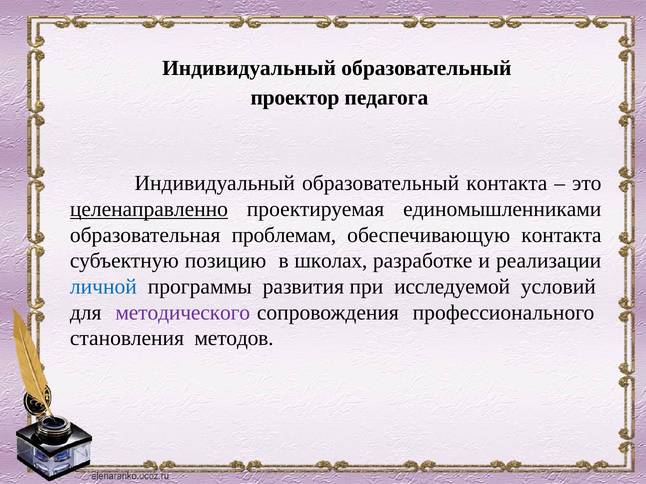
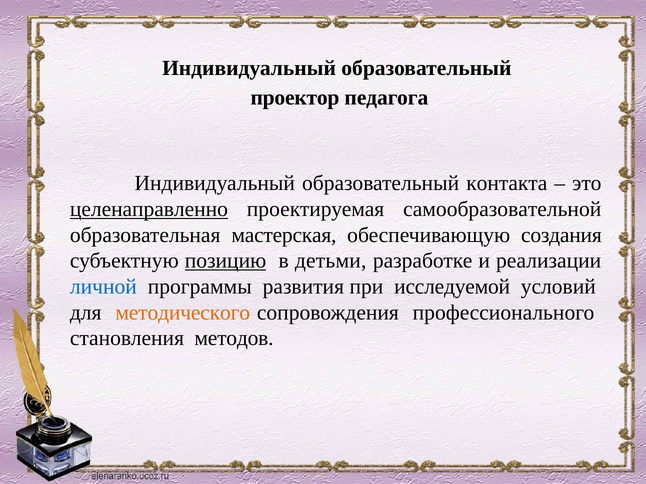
единомышленниками: единомышленниками -> самообразовательной
проблемам: проблемам -> мастерская
обеспечивающую контакта: контакта -> создания
позицию underline: none -> present
школах: школах -> детьми
методического colour: purple -> orange
